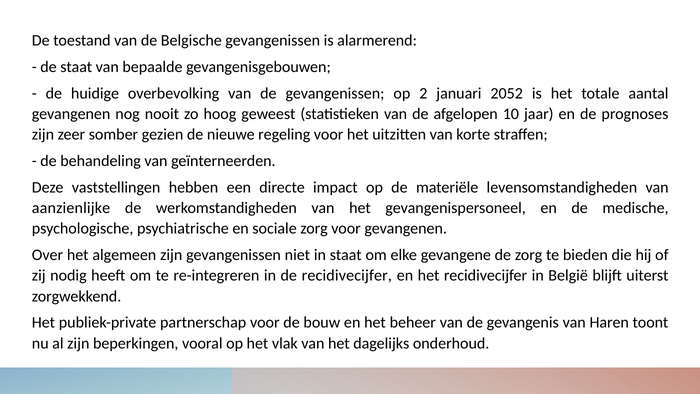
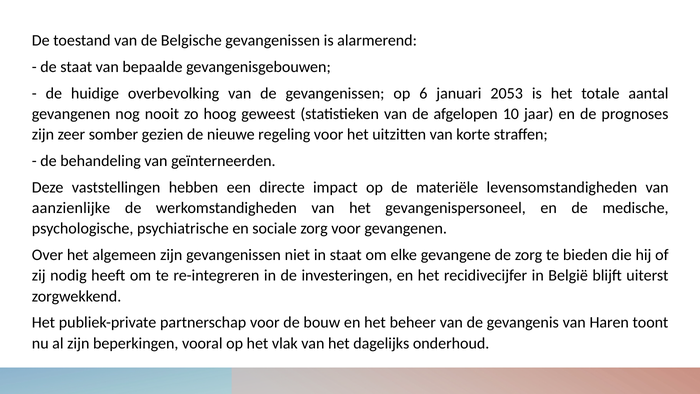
2: 2 -> 6
2052: 2052 -> 2053
de recidivecijfer: recidivecijfer -> investeringen
